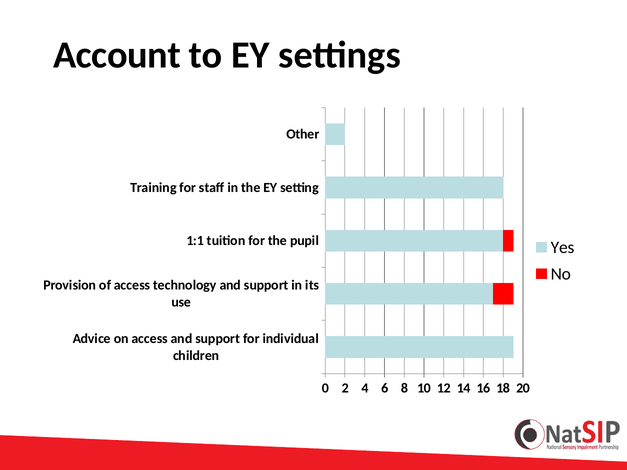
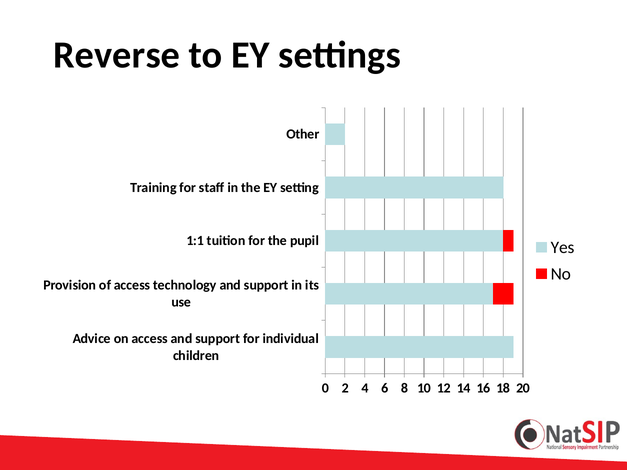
Account: Account -> Reverse
